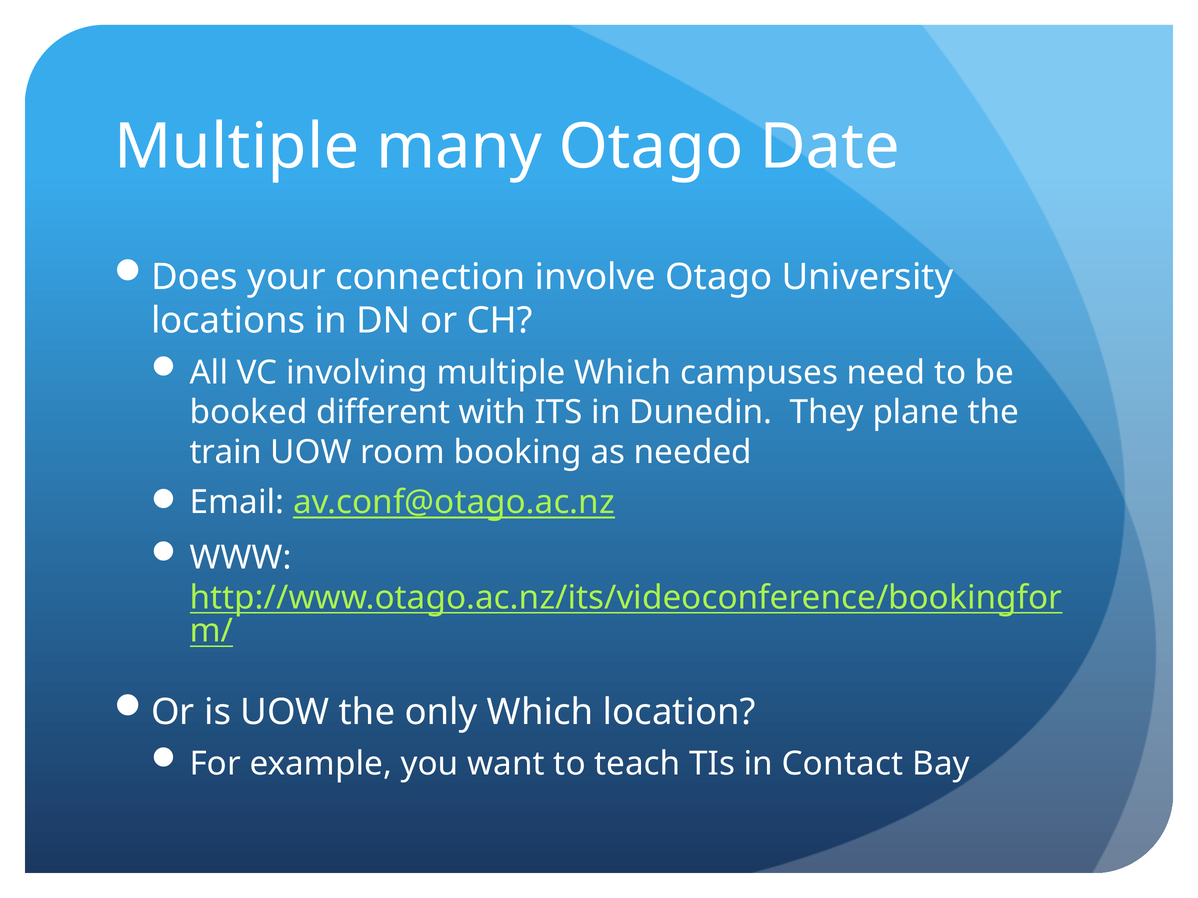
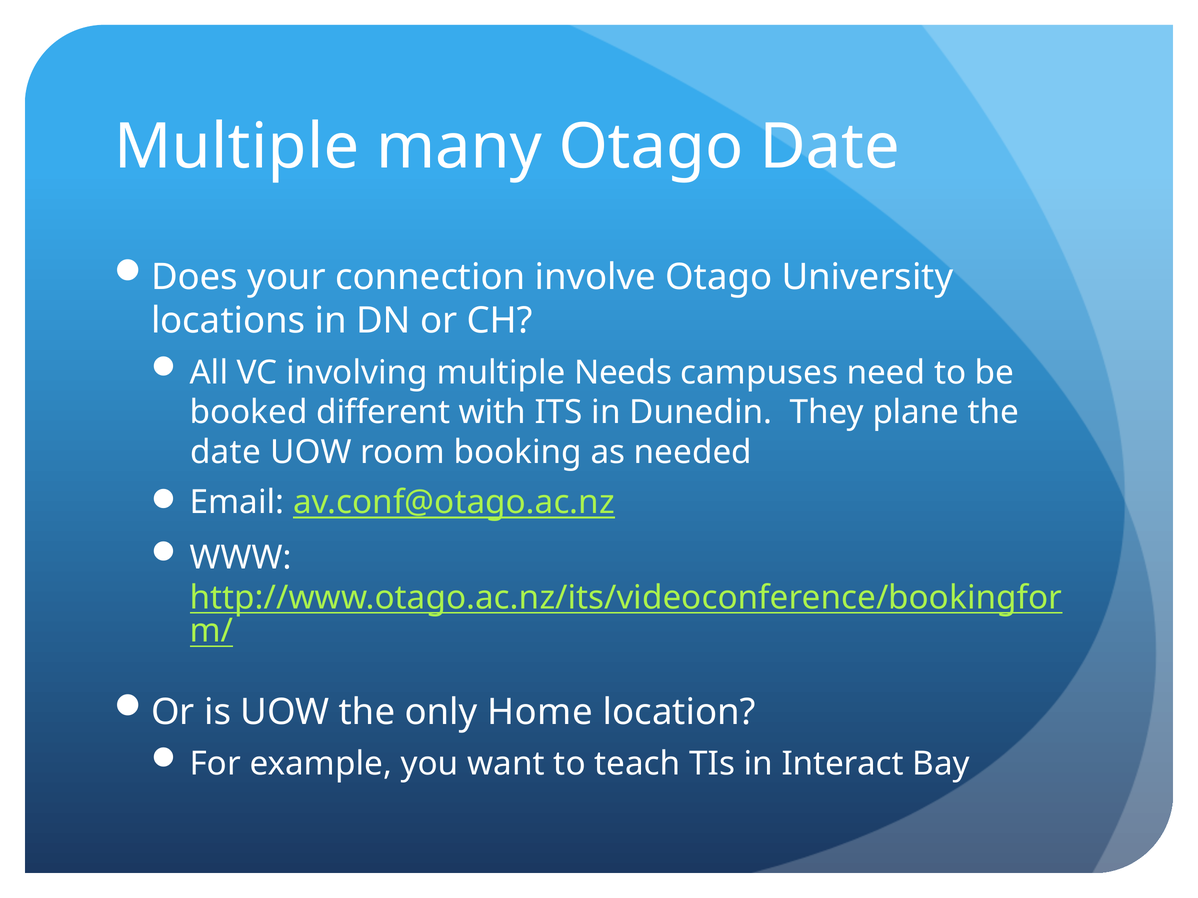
multiple Which: Which -> Needs
train at (226, 453): train -> date
only Which: Which -> Home
Contact: Contact -> Interact
